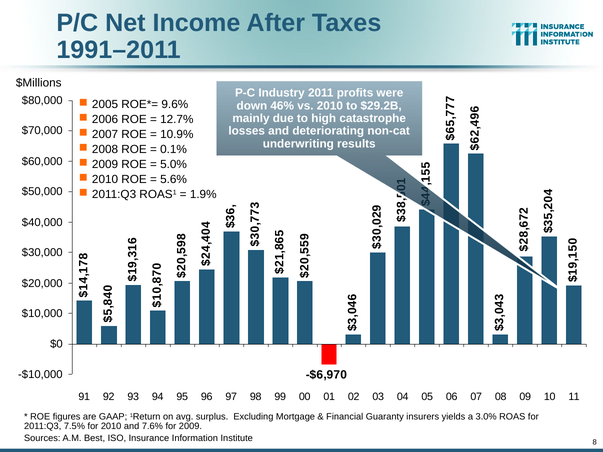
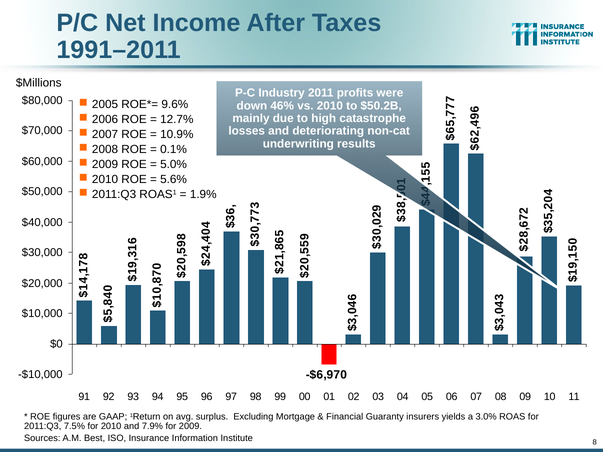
$29.2B: $29.2B -> $50.2B
7.6%: 7.6% -> 7.9%
